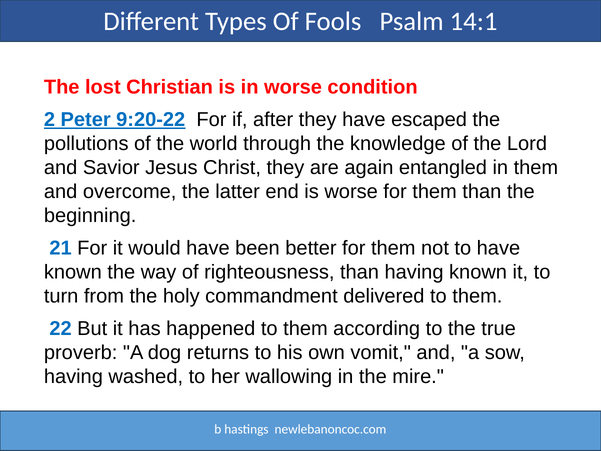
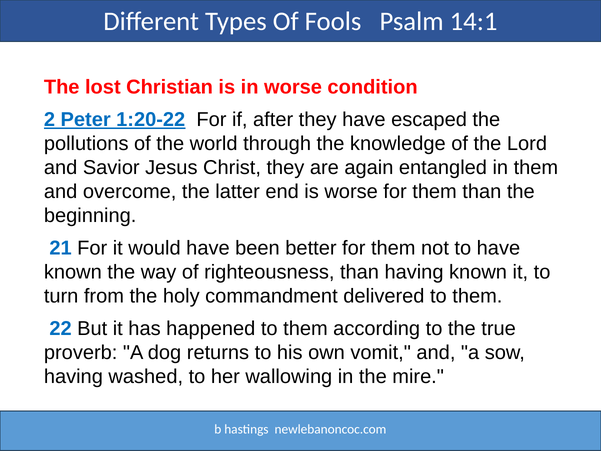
9:20-22: 9:20-22 -> 1:20-22
